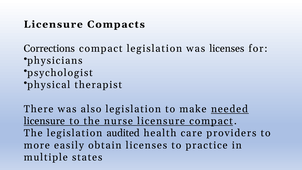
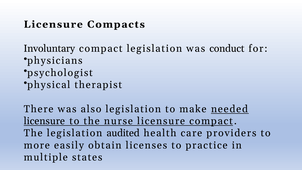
Corrections: Corrections -> Involuntary
was licenses: licenses -> conduct
